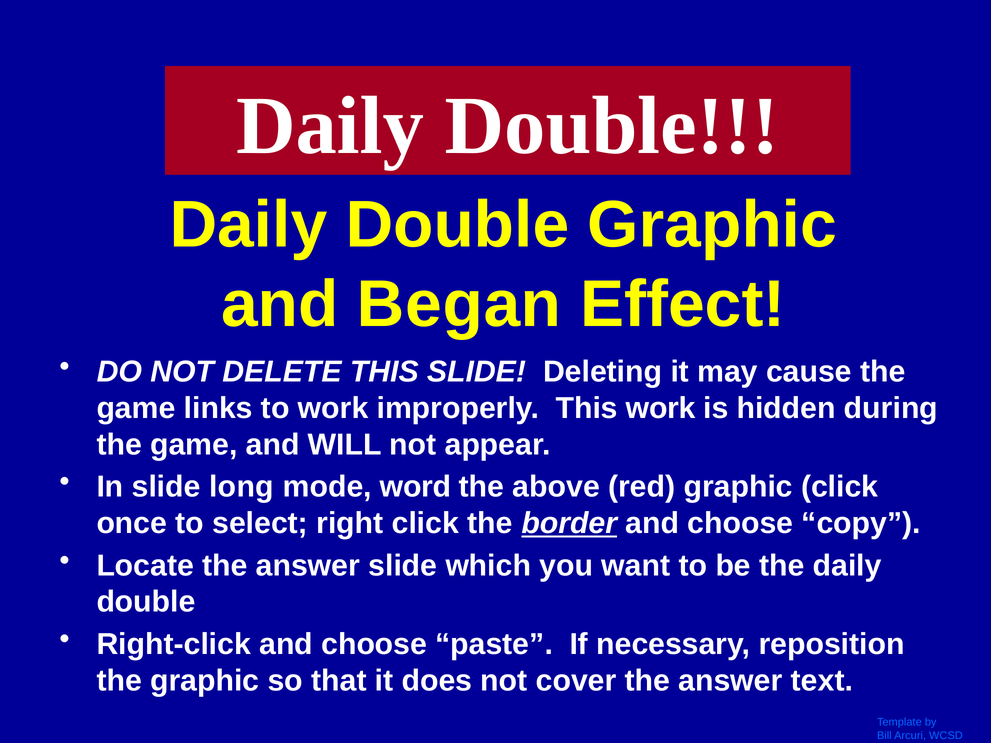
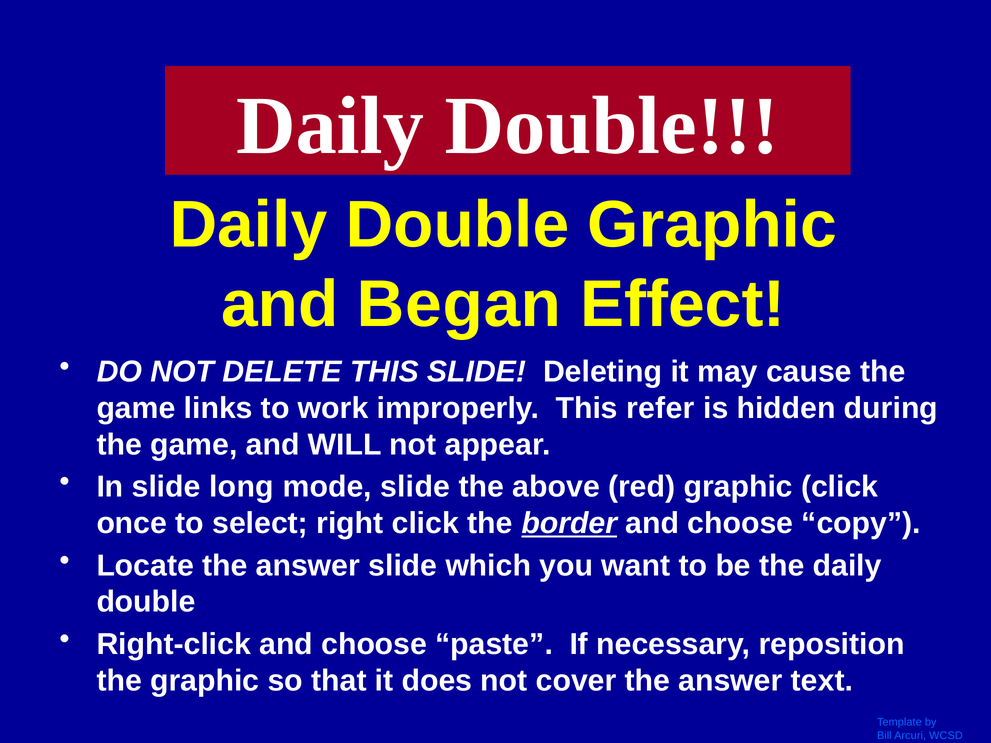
This work: work -> refer
mode word: word -> slide
